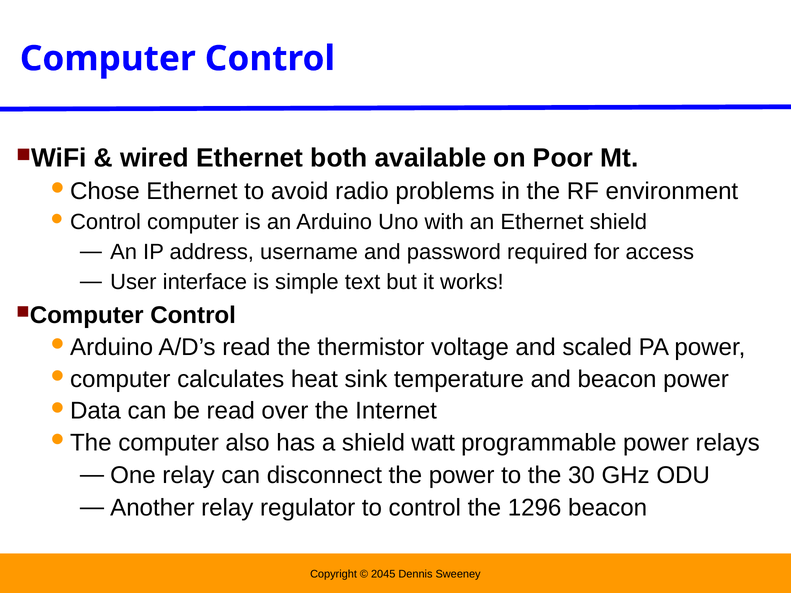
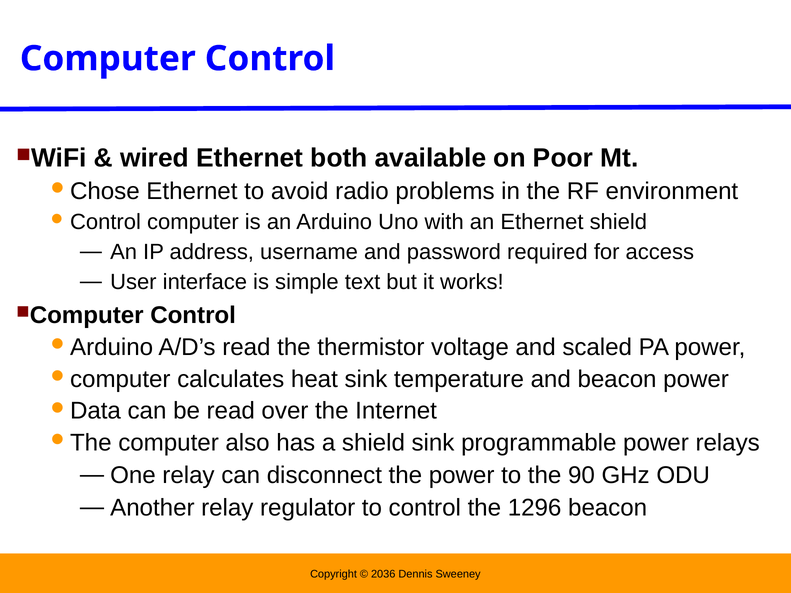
shield watt: watt -> sink
30: 30 -> 90
2045: 2045 -> 2036
